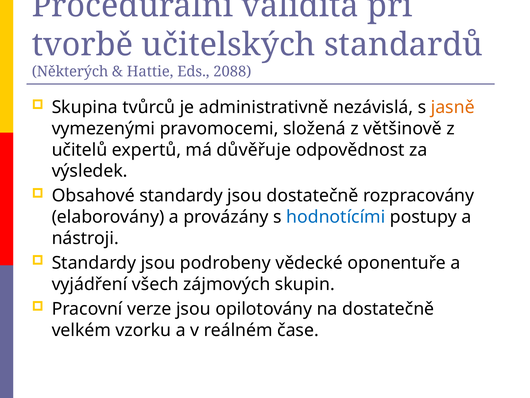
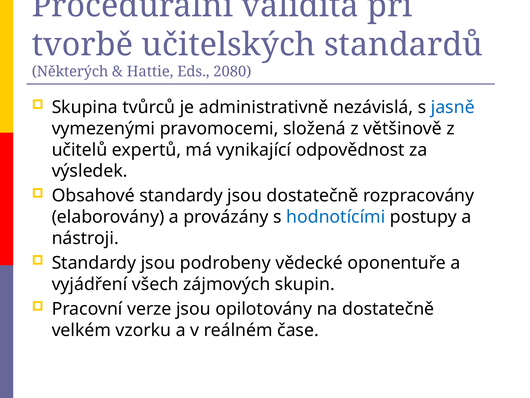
2088: 2088 -> 2080
jasně colour: orange -> blue
důvěřuje: důvěřuje -> vynikající
